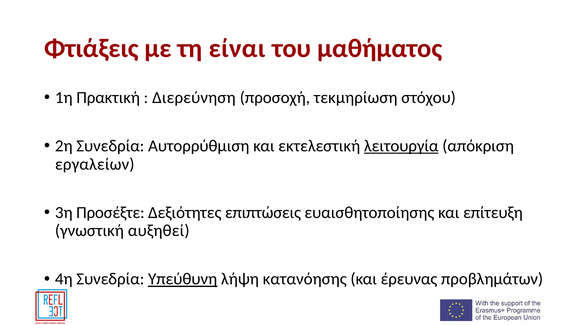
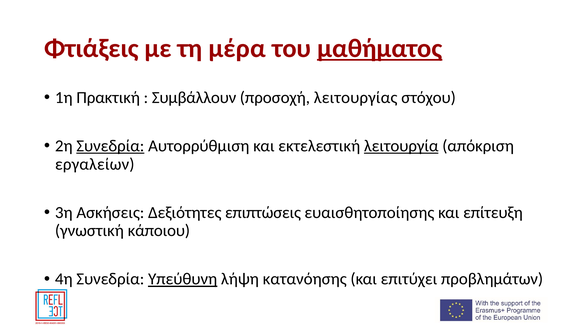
είναι: είναι -> μέρα
μαθήματος underline: none -> present
Διερεύνηση: Διερεύνηση -> Συμβάλλουν
τεκμηρίωση: τεκμηρίωση -> λειτουργίας
Συνεδρία at (110, 146) underline: none -> present
Προσέξτε: Προσέξτε -> Ασκήσεις
αυξηθεί: αυξηθεί -> κάποιου
έρευνας: έρευνας -> επιτύχει
